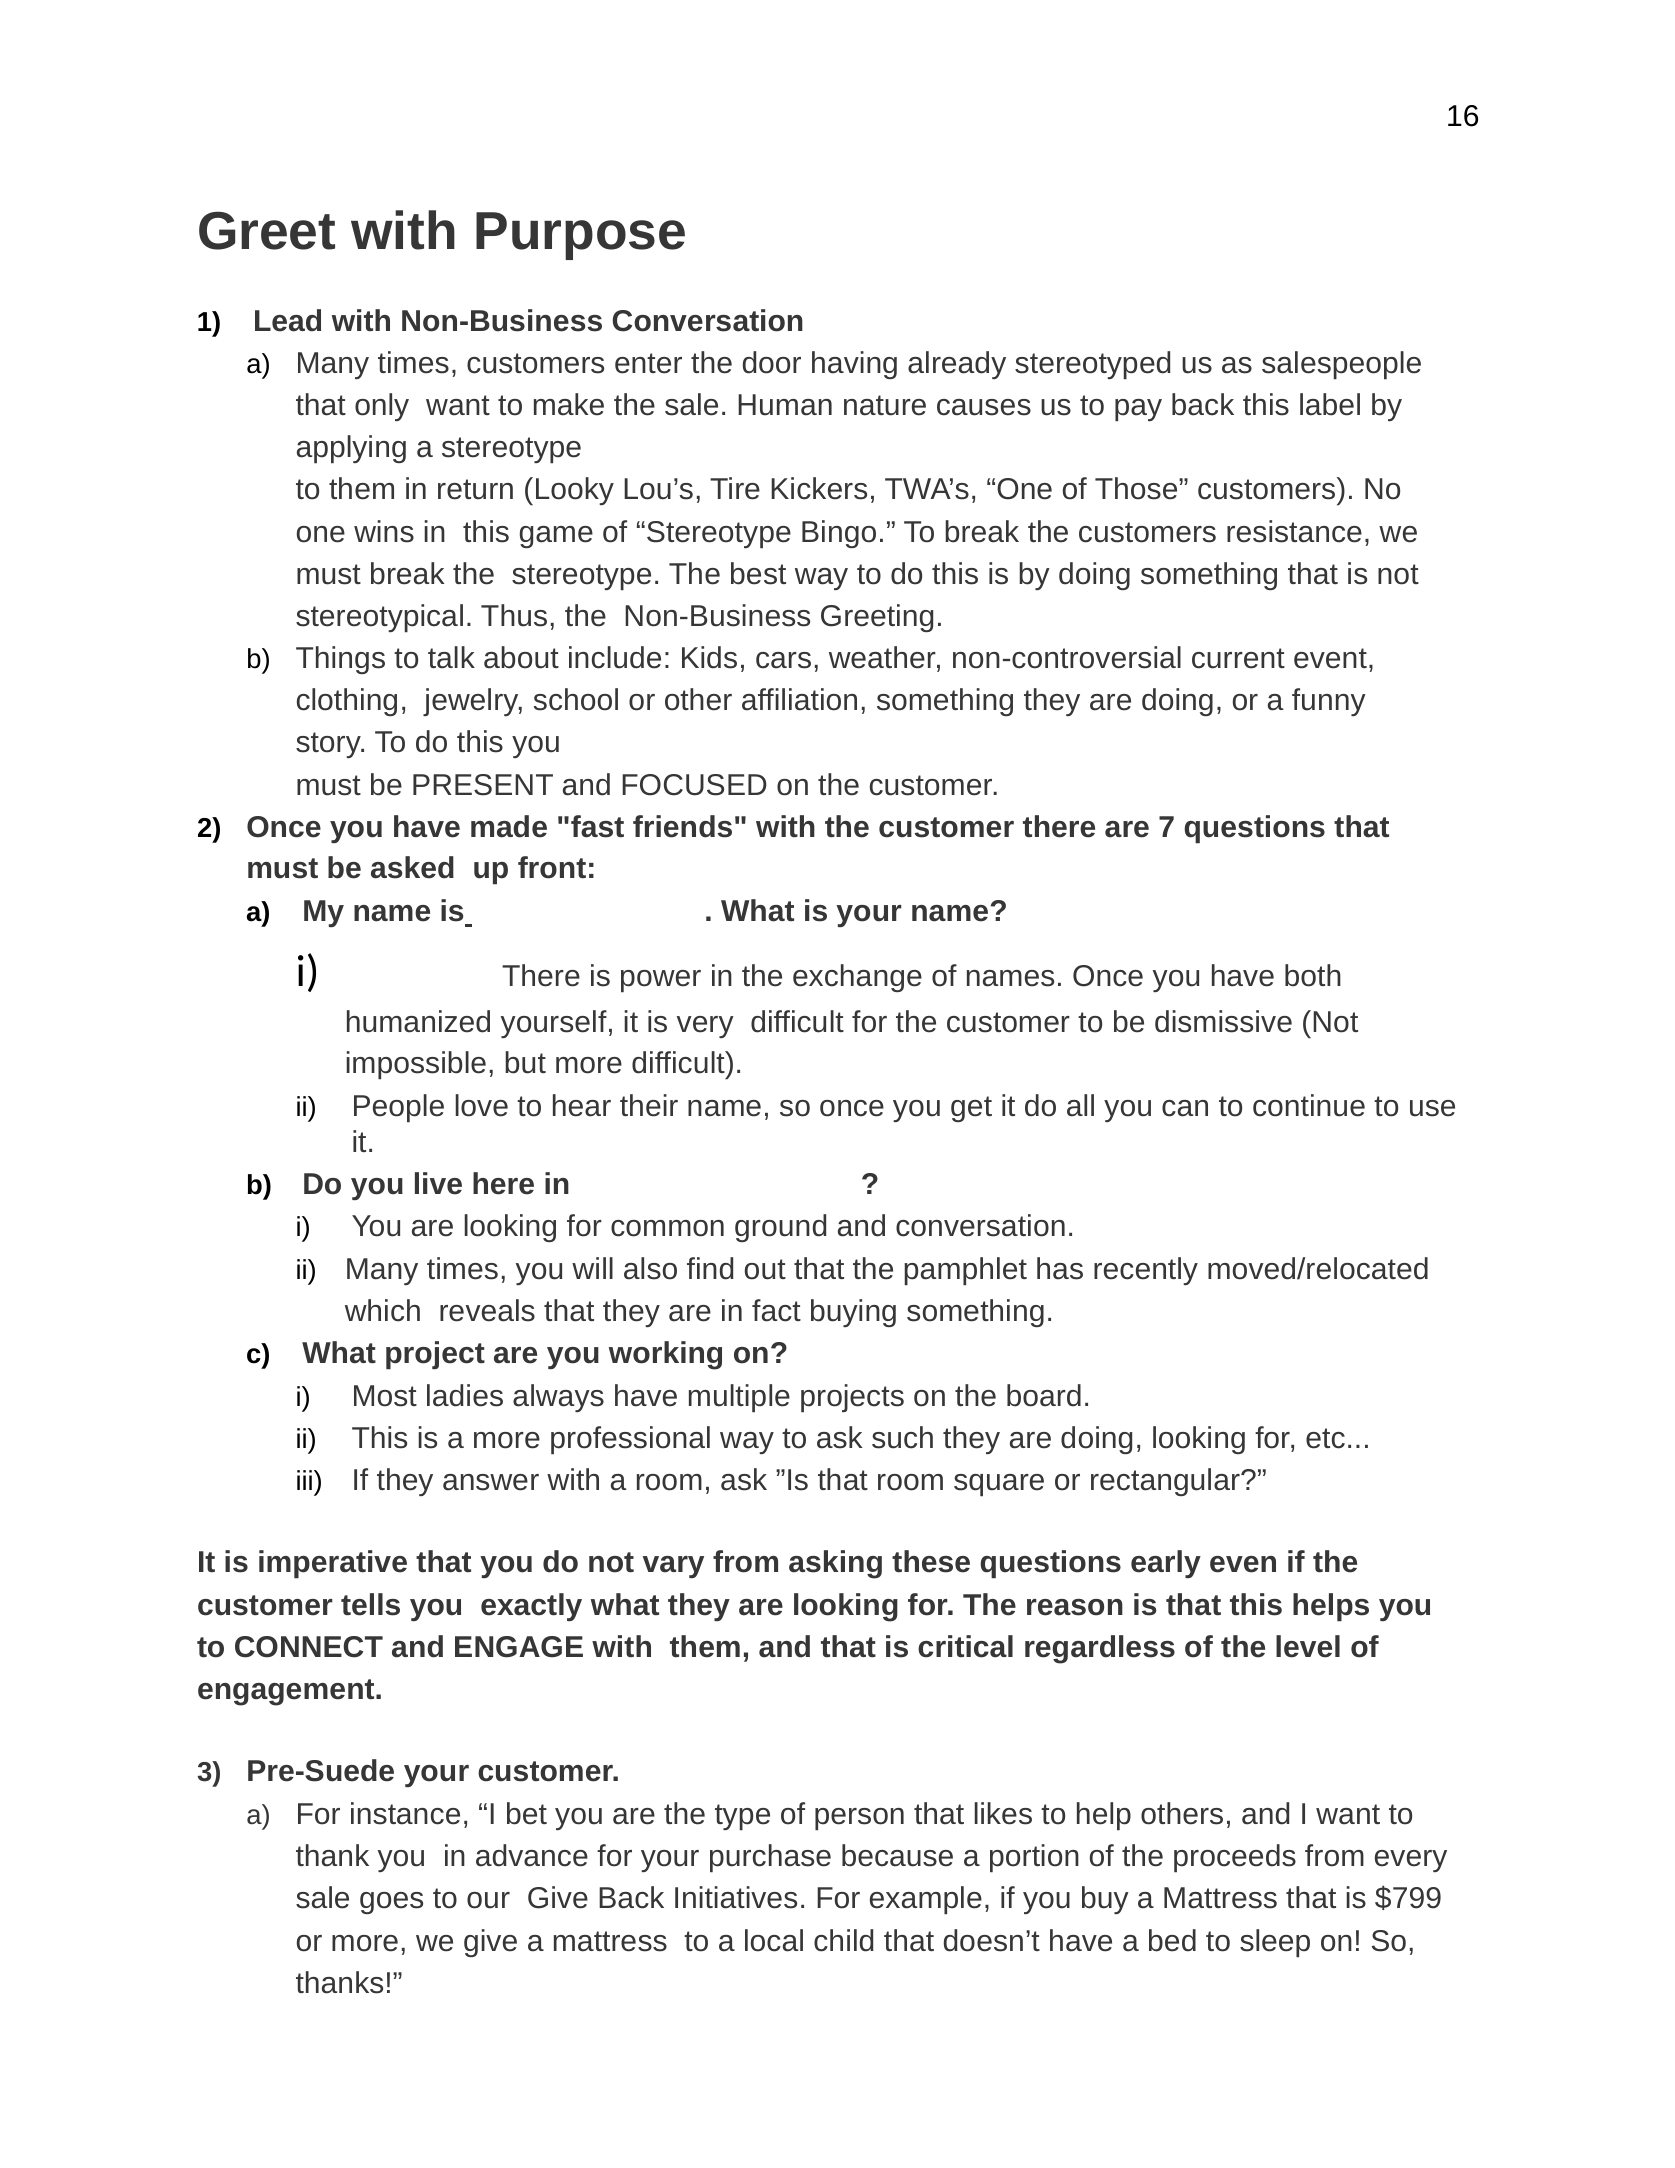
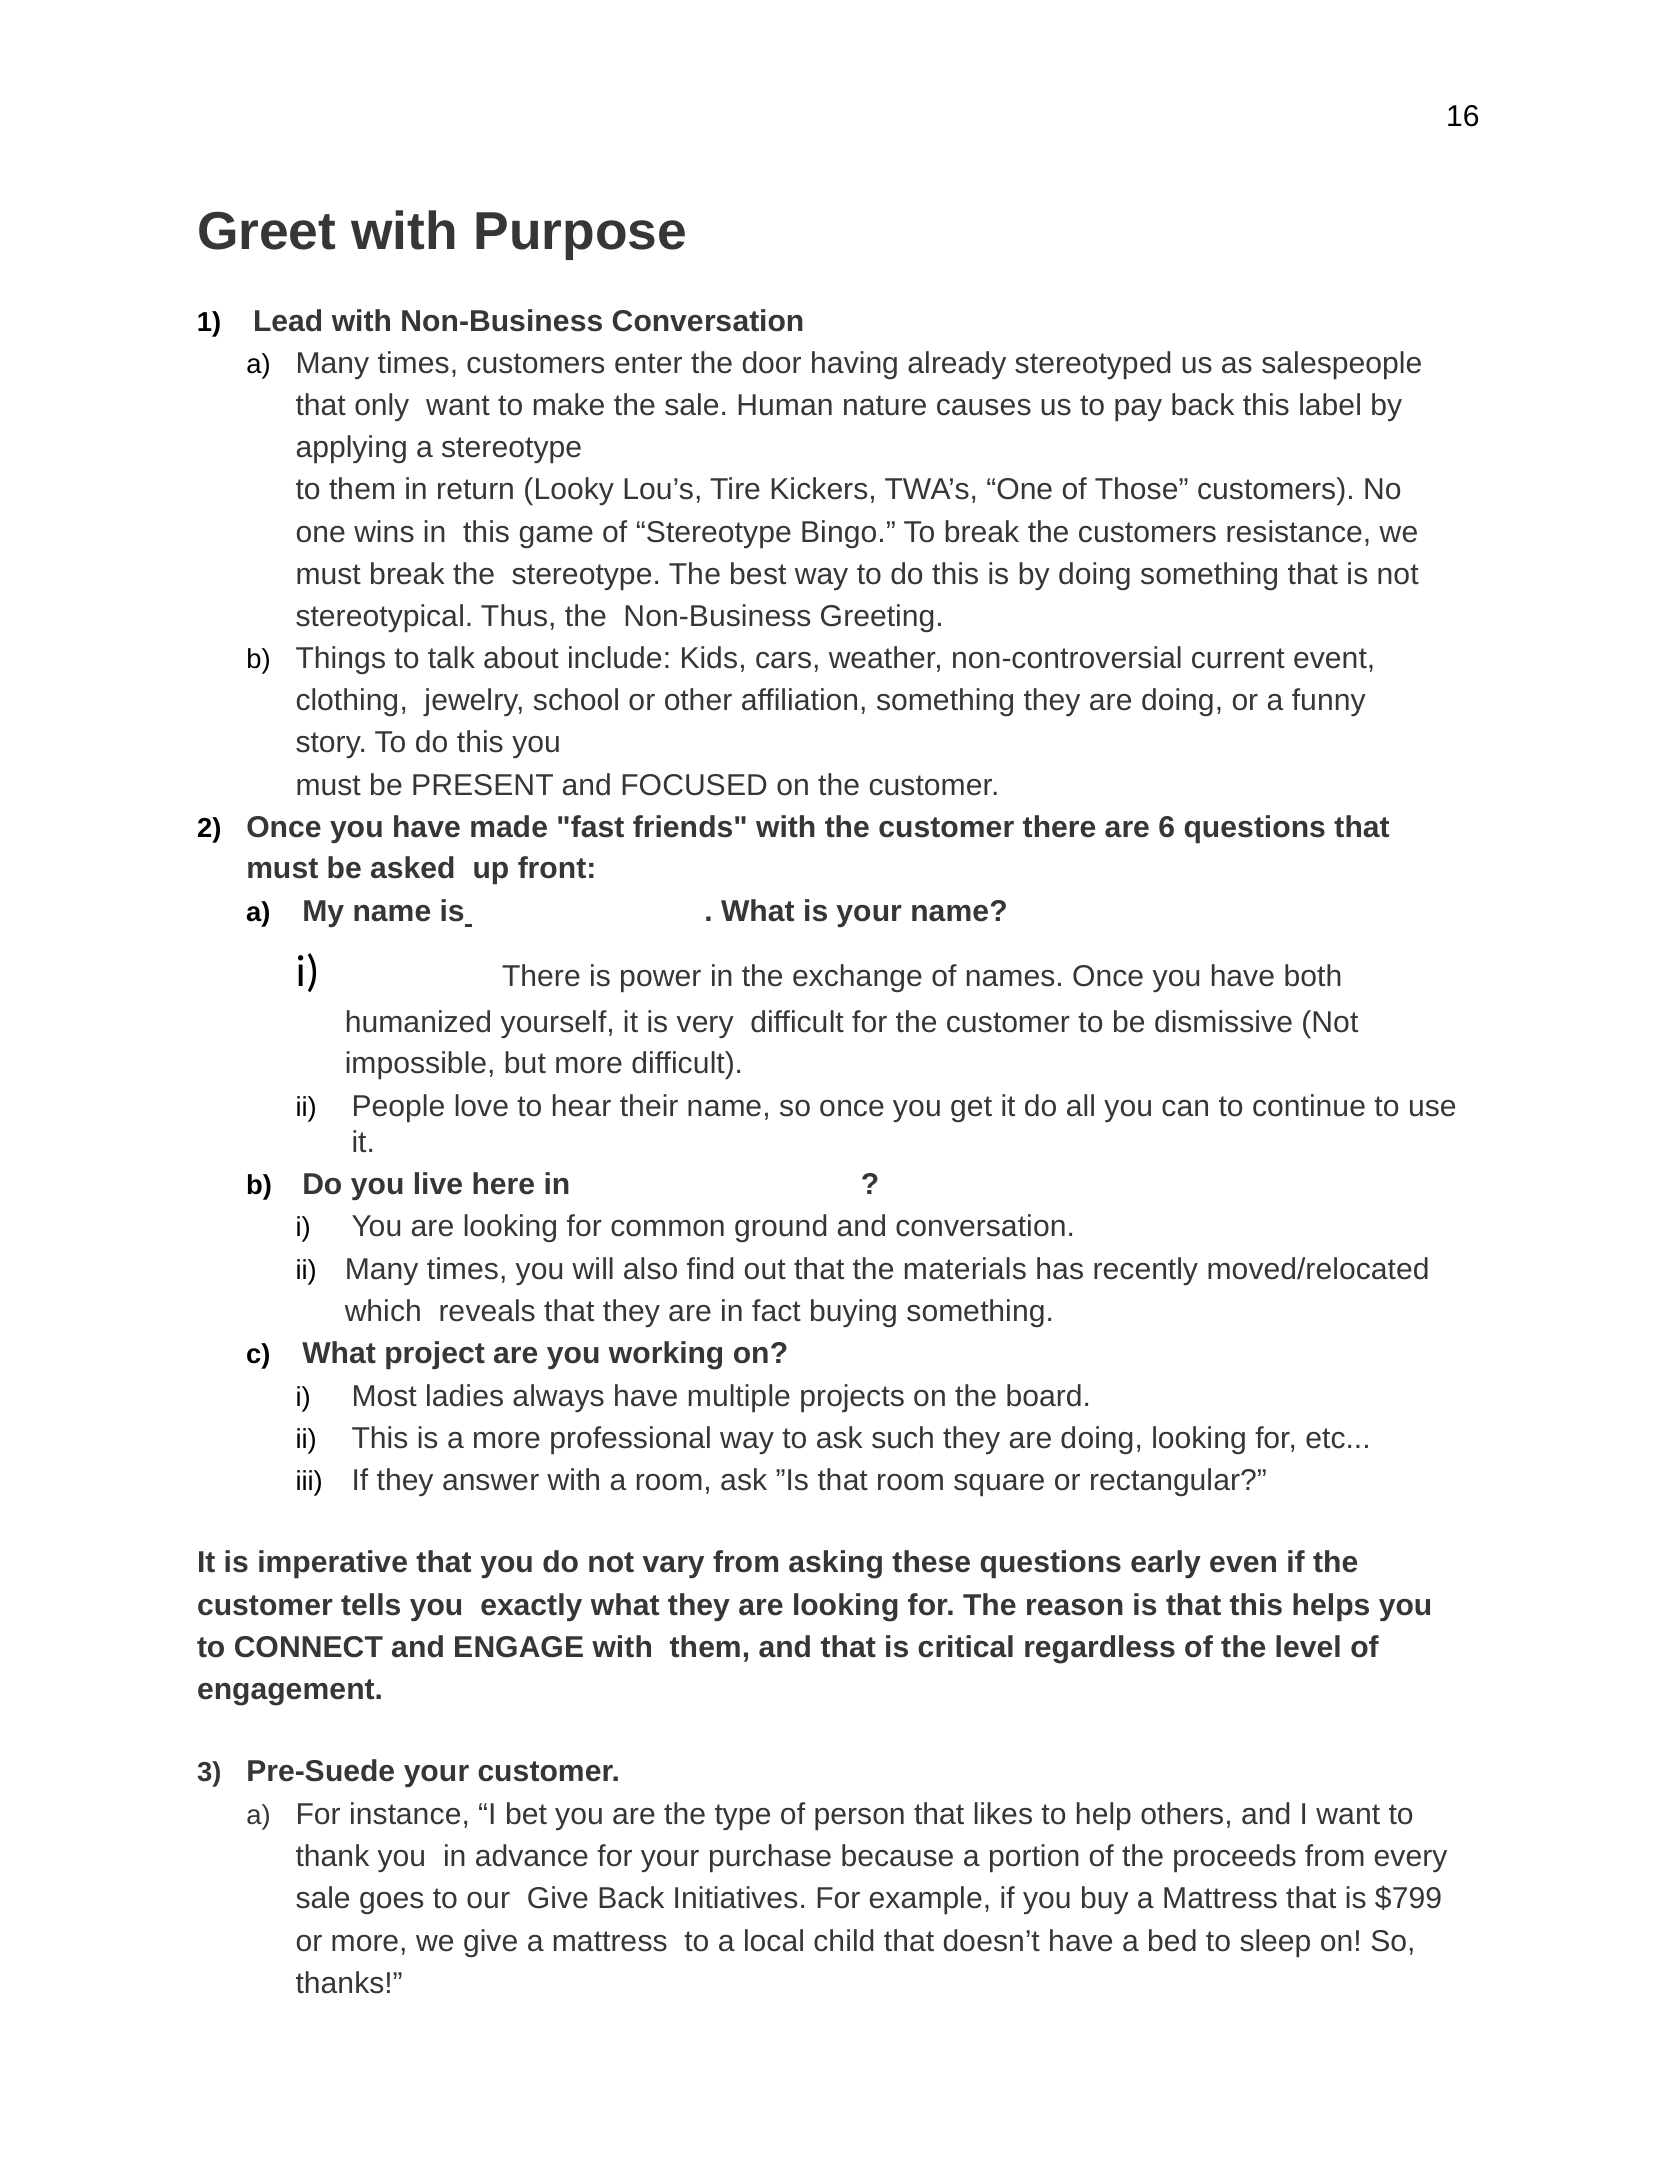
7: 7 -> 6
pamphlet: pamphlet -> materials
